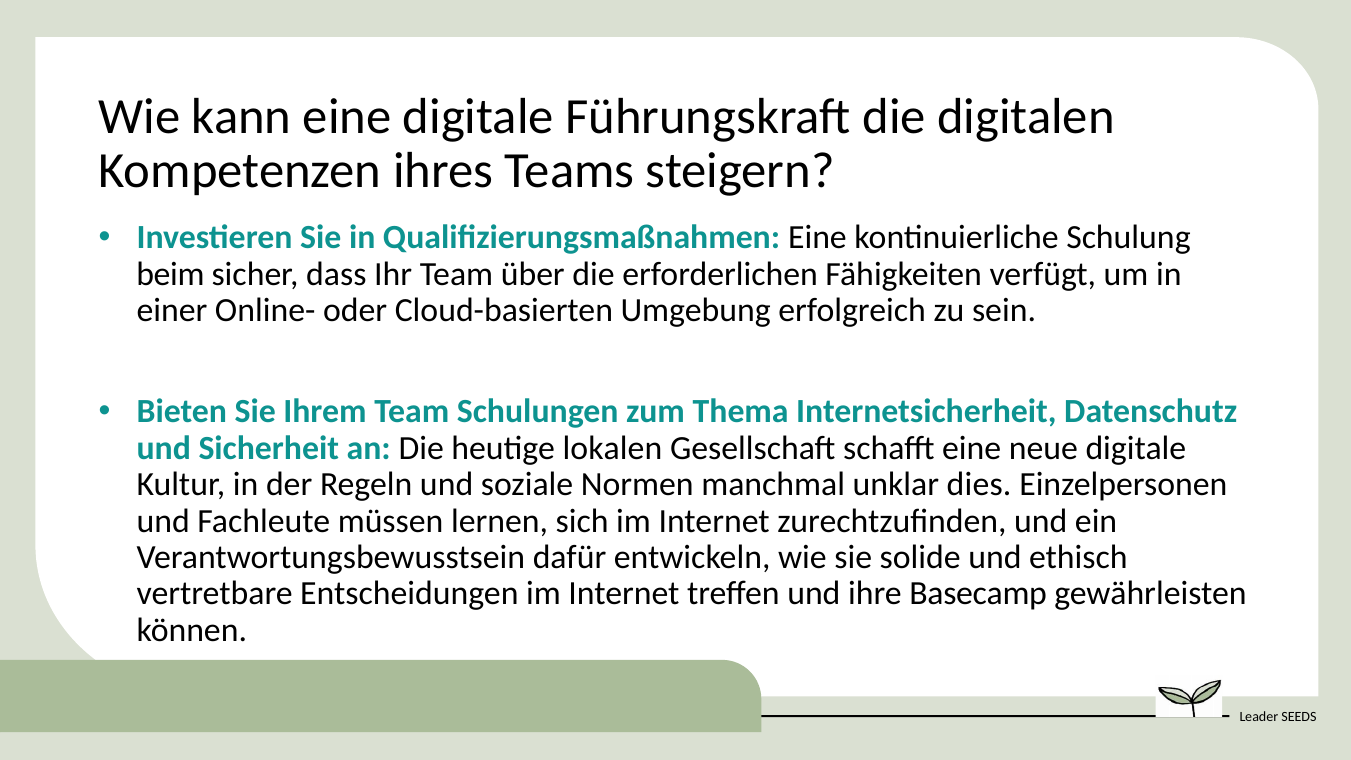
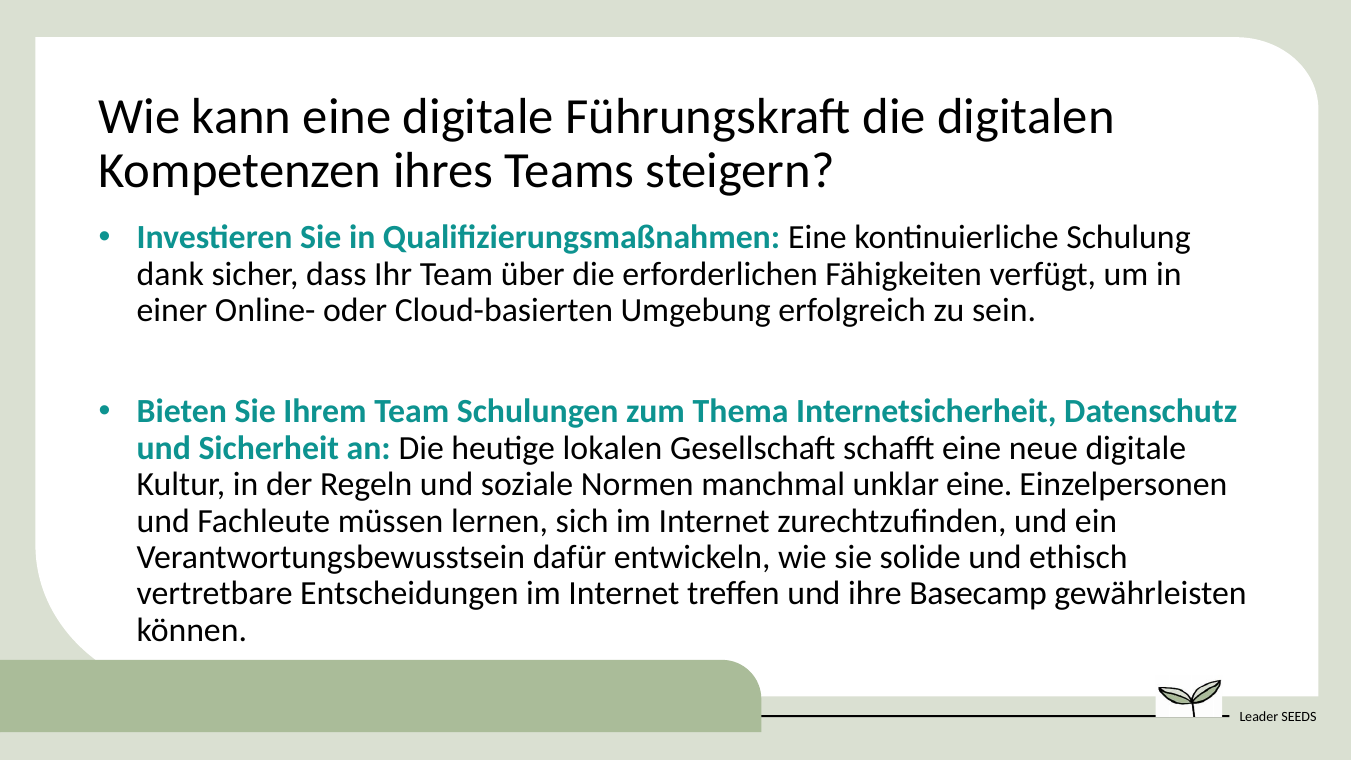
beim: beim -> dank
unklar dies: dies -> eine
